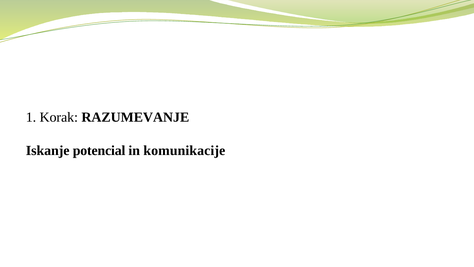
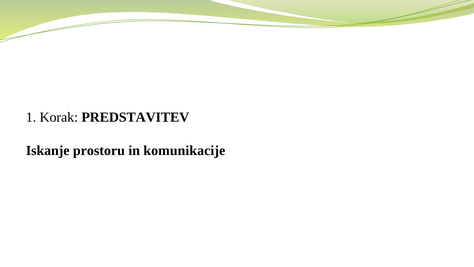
RAZUMEVANJE: RAZUMEVANJE -> PREDSTAVITEV
potencial: potencial -> prostoru
